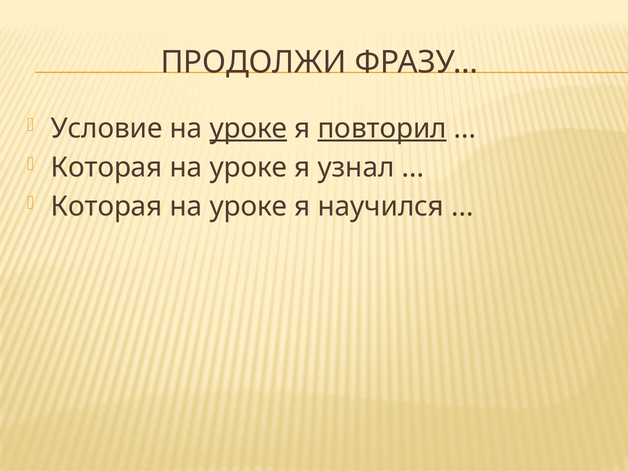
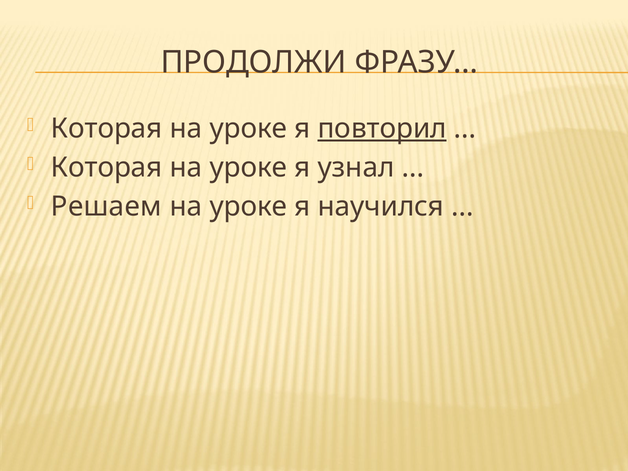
Условие at (107, 129): Условие -> Которая
уроке at (248, 129) underline: present -> none
Которая at (107, 207): Которая -> Решаем
